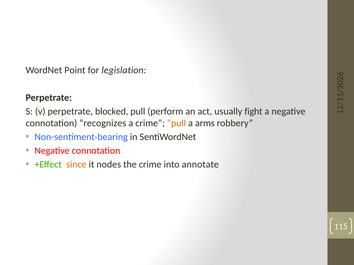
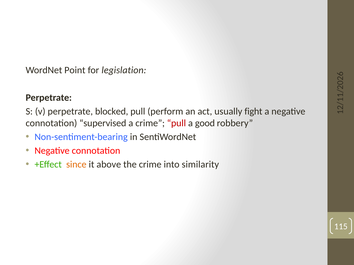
recognizes: recognizes -> supervised
pull at (176, 123) colour: orange -> red
arms: arms -> good
nodes: nodes -> above
annotate: annotate -> similarity
